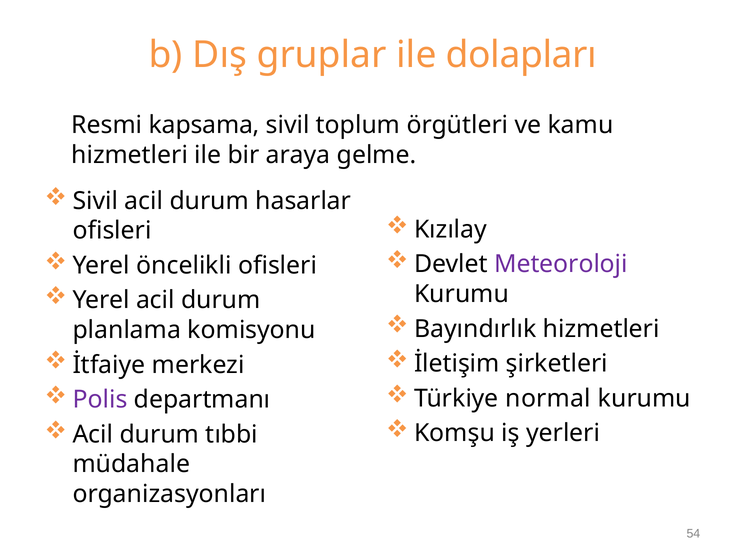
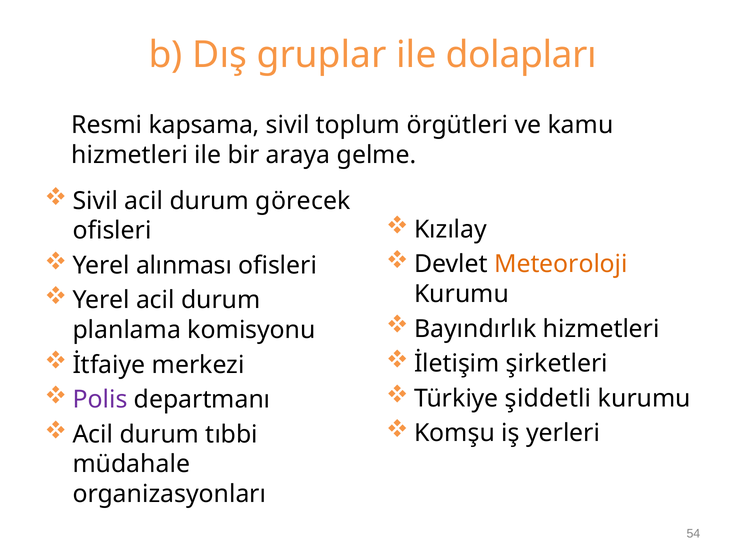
hasarlar: hasarlar -> görecek
Meteoroloji colour: purple -> orange
öncelikli: öncelikli -> alınması
normal: normal -> şiddetli
